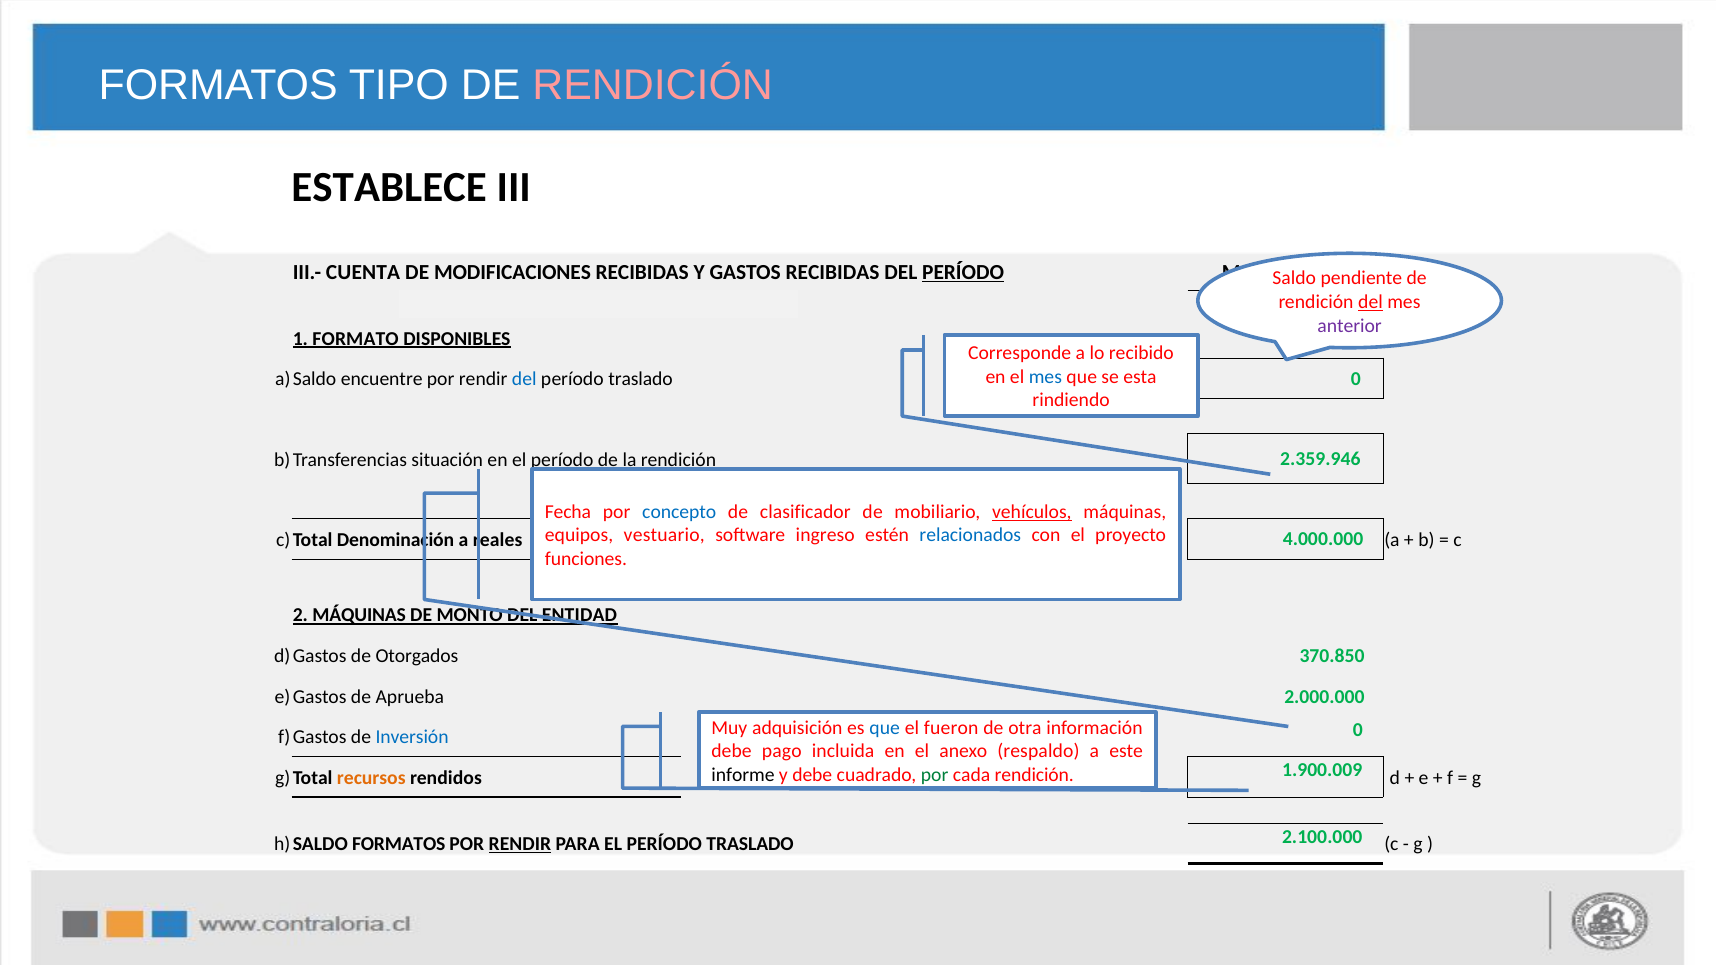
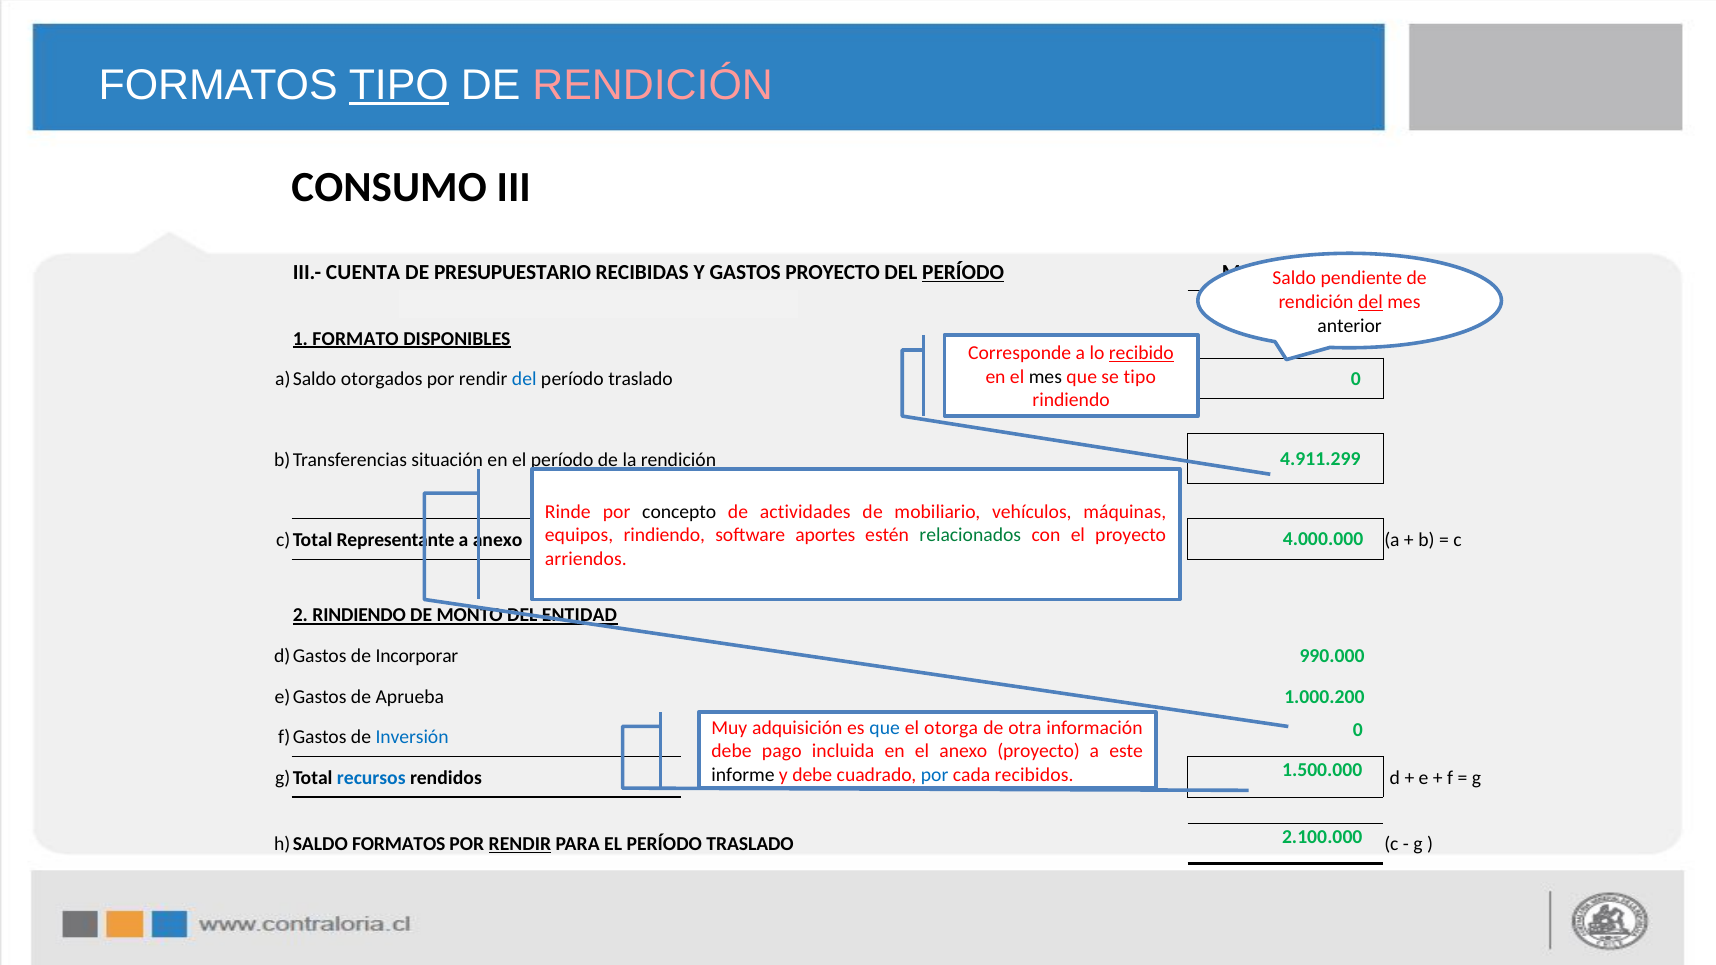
TIPO at (399, 85) underline: none -> present
ESTABLECE: ESTABLECE -> CONSUMO
MODIFICACIONES: MODIFICACIONES -> PRESUPUESTARIO
GASTOS RECIBIDAS: RECIBIDAS -> PROYECTO
anterior colour: purple -> black
recibido underline: none -> present
mes at (1045, 377) colour: blue -> black
se esta: esta -> tipo
encuentre: encuentre -> otorgados
2.359.946: 2.359.946 -> 4.911.299
Fecha: Fecha -> Rinde
concepto colour: blue -> black
clasificador: clasificador -> actividades
vehículos underline: present -> none
equipos vestuario: vestuario -> rindiendo
ingreso: ingreso -> aportes
relacionados colour: blue -> green
Denominación: Denominación -> Representante
a reales: reales -> anexo
funciones: funciones -> arriendos
2 MÁQUINAS: MÁQUINAS -> RINDIENDO
Otorgados: Otorgados -> Incorporar
370.850: 370.850 -> 990.000
2.000.000: 2.000.000 -> 1.000.200
fueron: fueron -> otorga
anexo respaldo: respaldo -> proyecto
1.900.009: 1.900.009 -> 1.500.000
por at (935, 775) colour: green -> blue
cada rendición: rendición -> recibidos
recursos colour: orange -> blue
